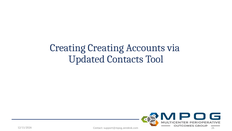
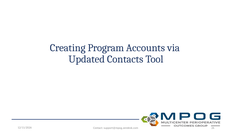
Creating Creating: Creating -> Program
